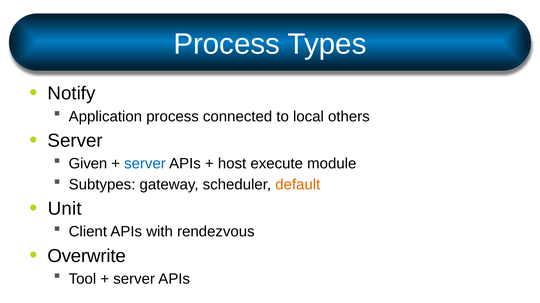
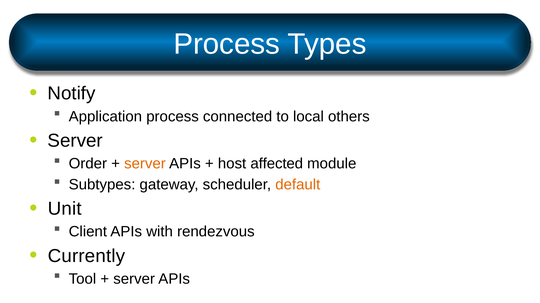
Given: Given -> Order
server at (145, 164) colour: blue -> orange
execute: execute -> affected
Overwrite: Overwrite -> Currently
